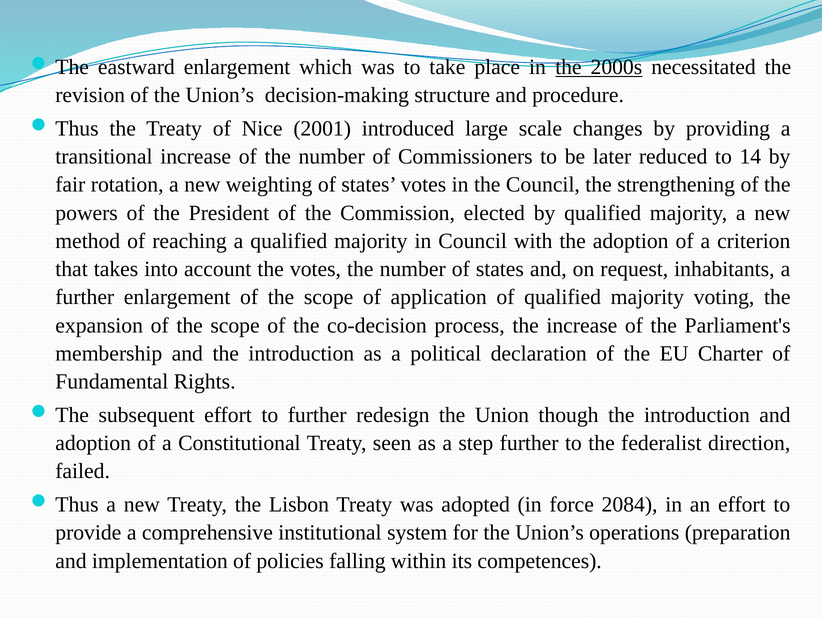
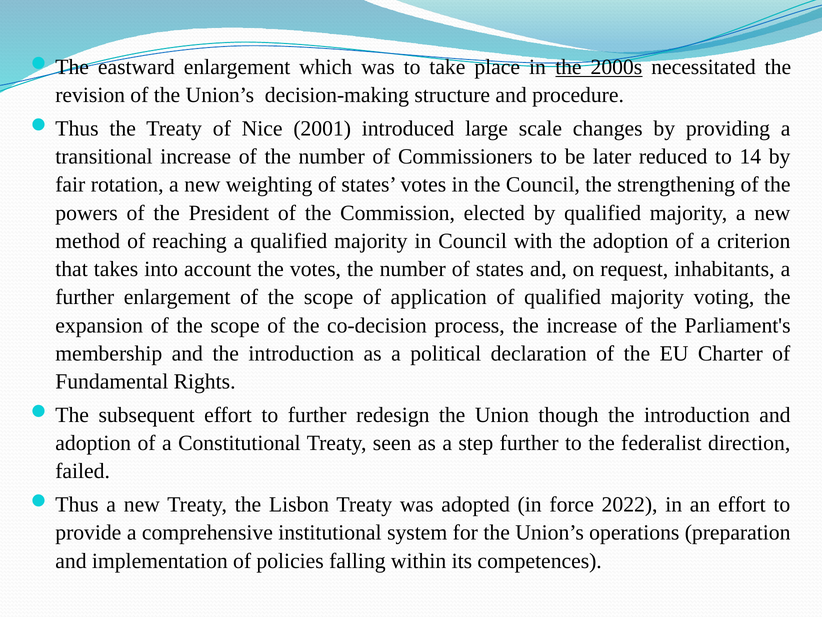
2084: 2084 -> 2022
